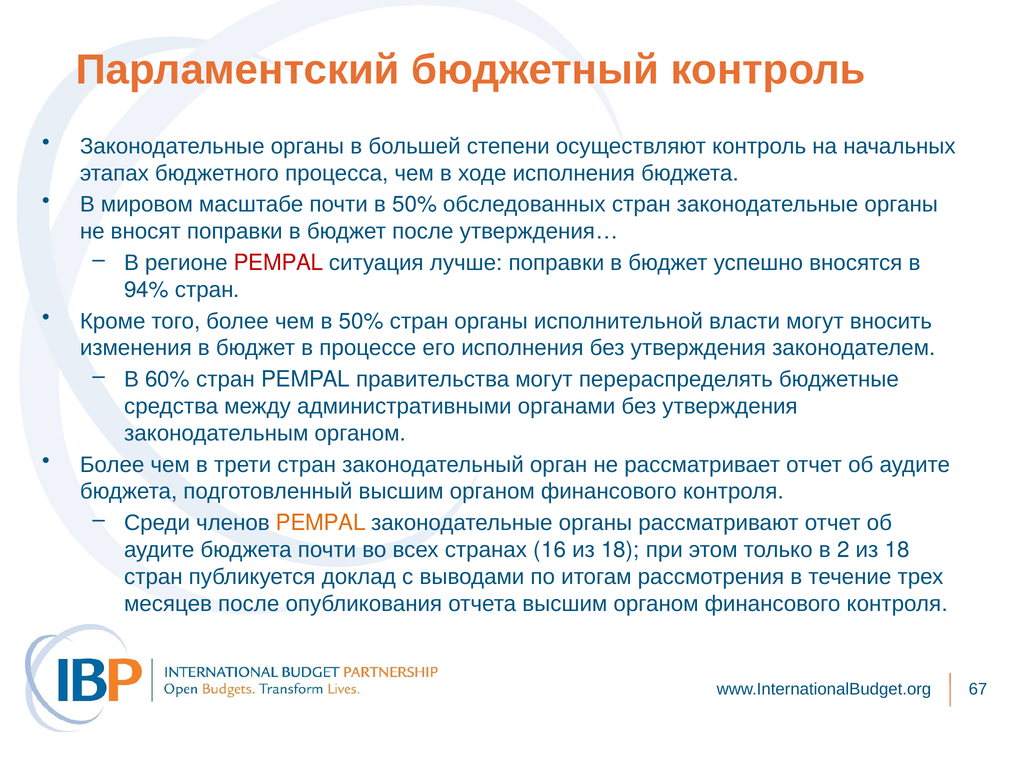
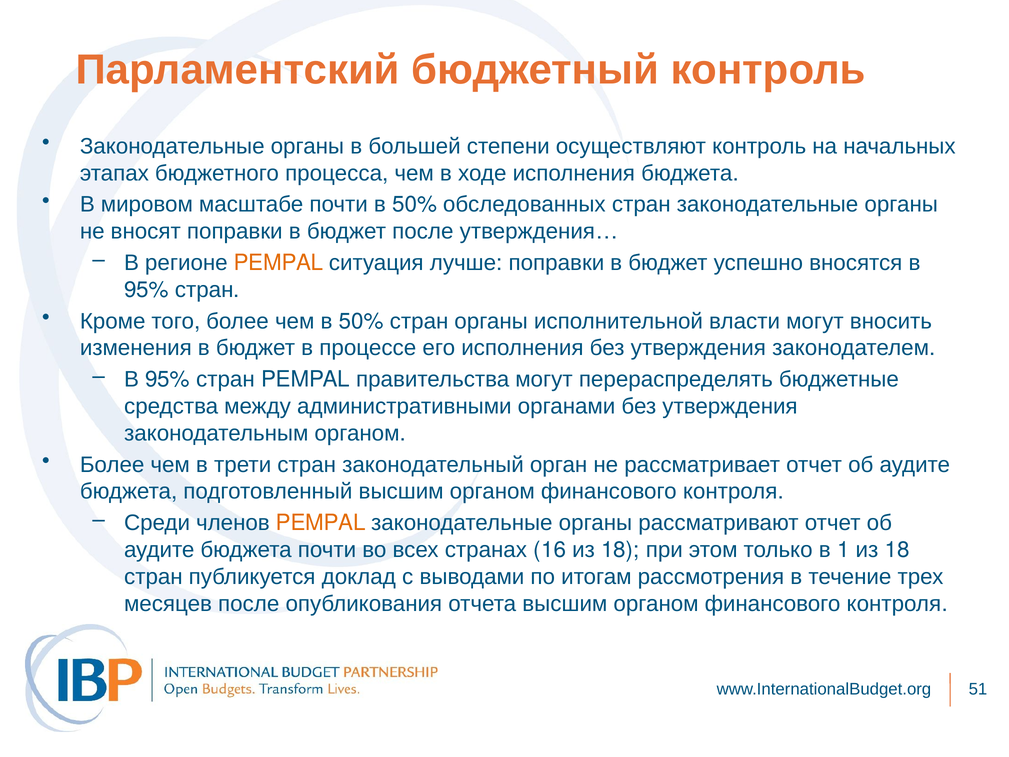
PEMPAL at (279, 263) colour: red -> orange
94% at (146, 290): 94% -> 95%
60% at (167, 379): 60% -> 95%
2: 2 -> 1
67: 67 -> 51
